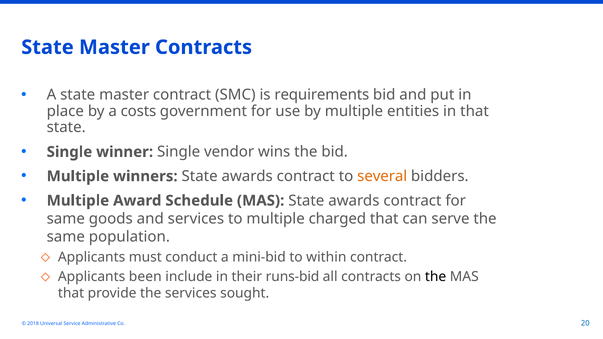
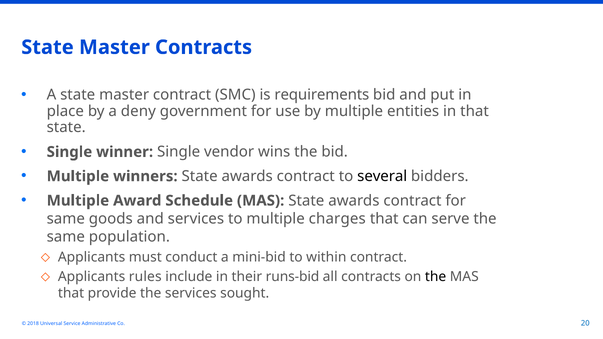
costs: costs -> deny
several colour: orange -> black
charged: charged -> charges
been: been -> rules
